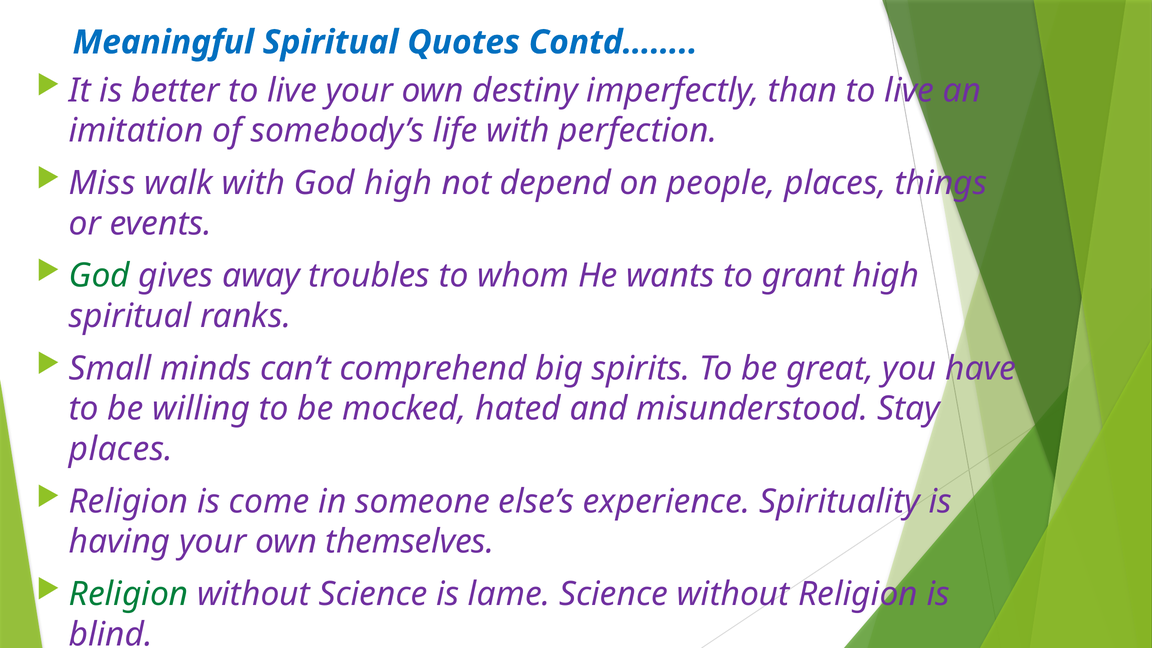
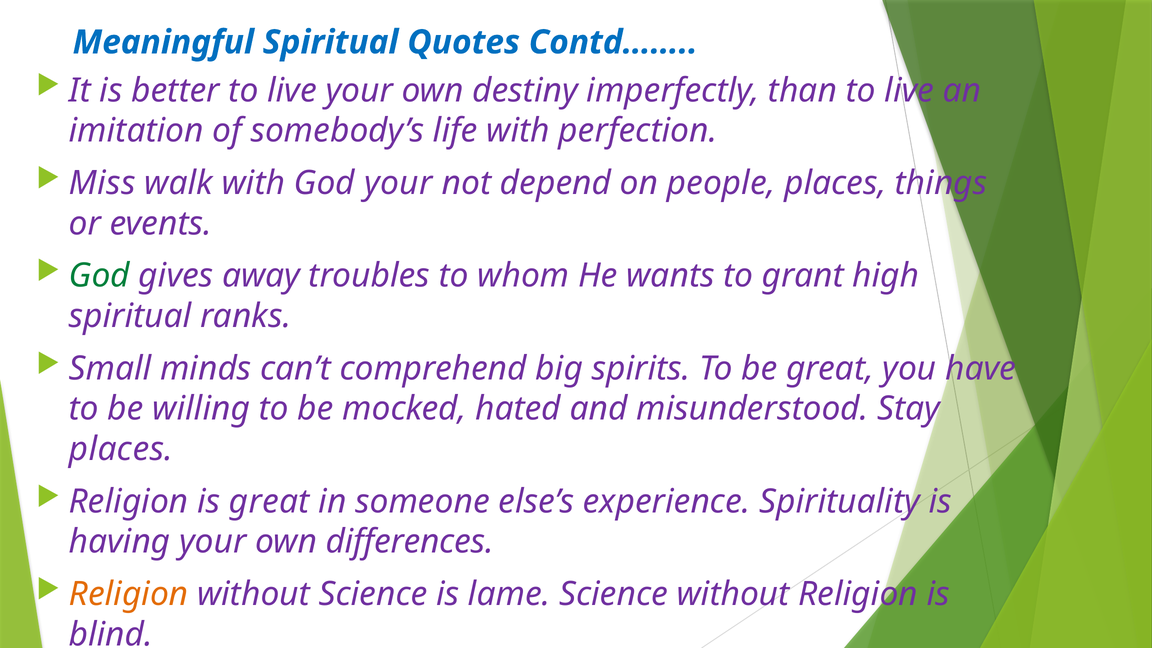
God high: high -> your
is come: come -> great
themselves: themselves -> differences
Religion at (129, 594) colour: green -> orange
